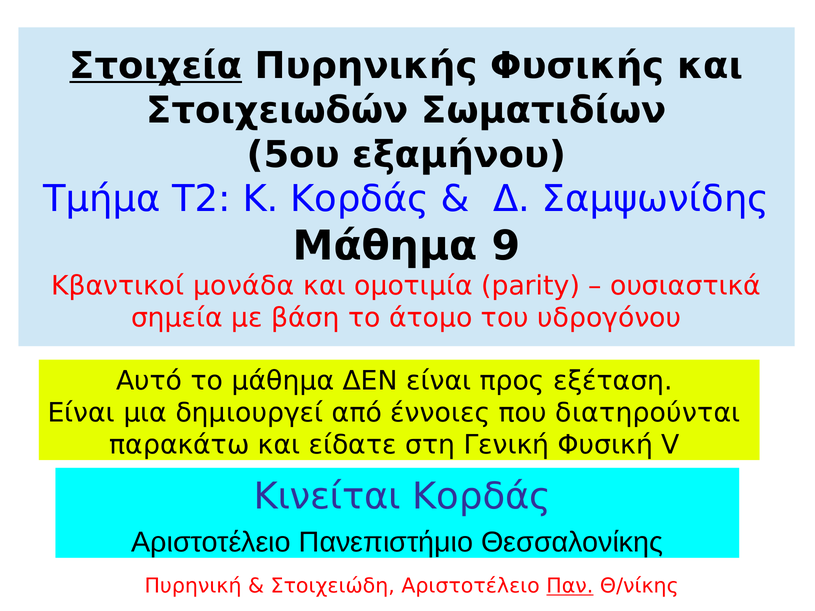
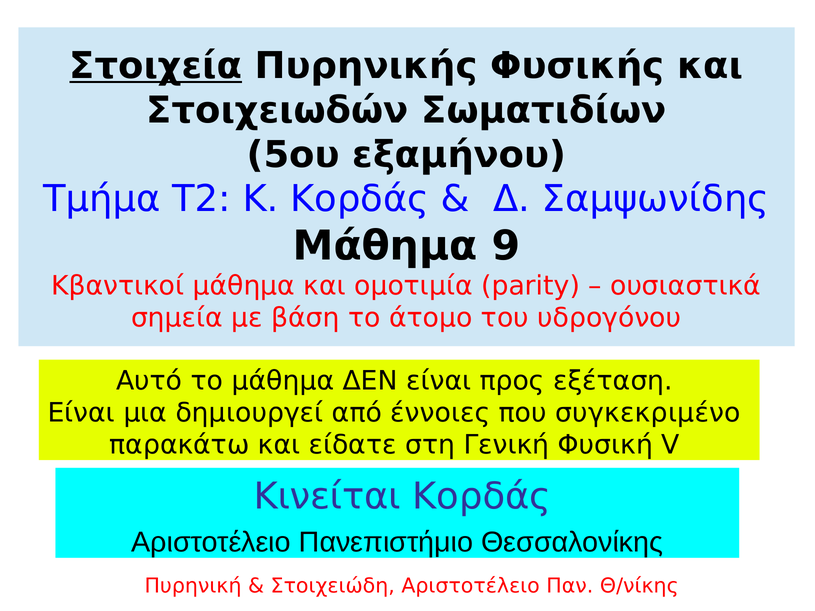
Κβαντικοί μονάδα: μονάδα -> μάθημα
διατηρούνται: διατηρούνται -> συγκεκριμένο
Παν underline: present -> none
